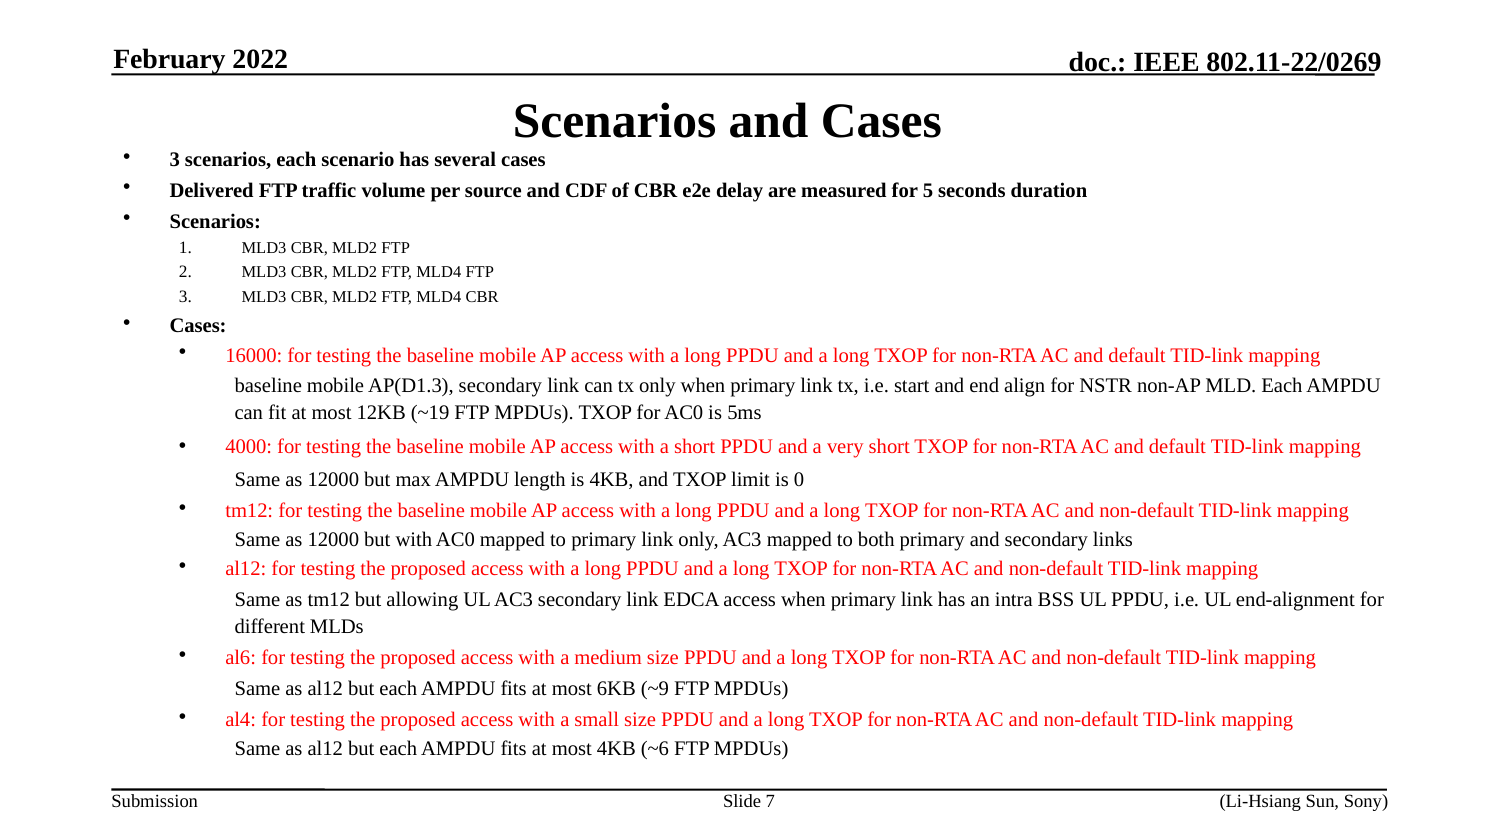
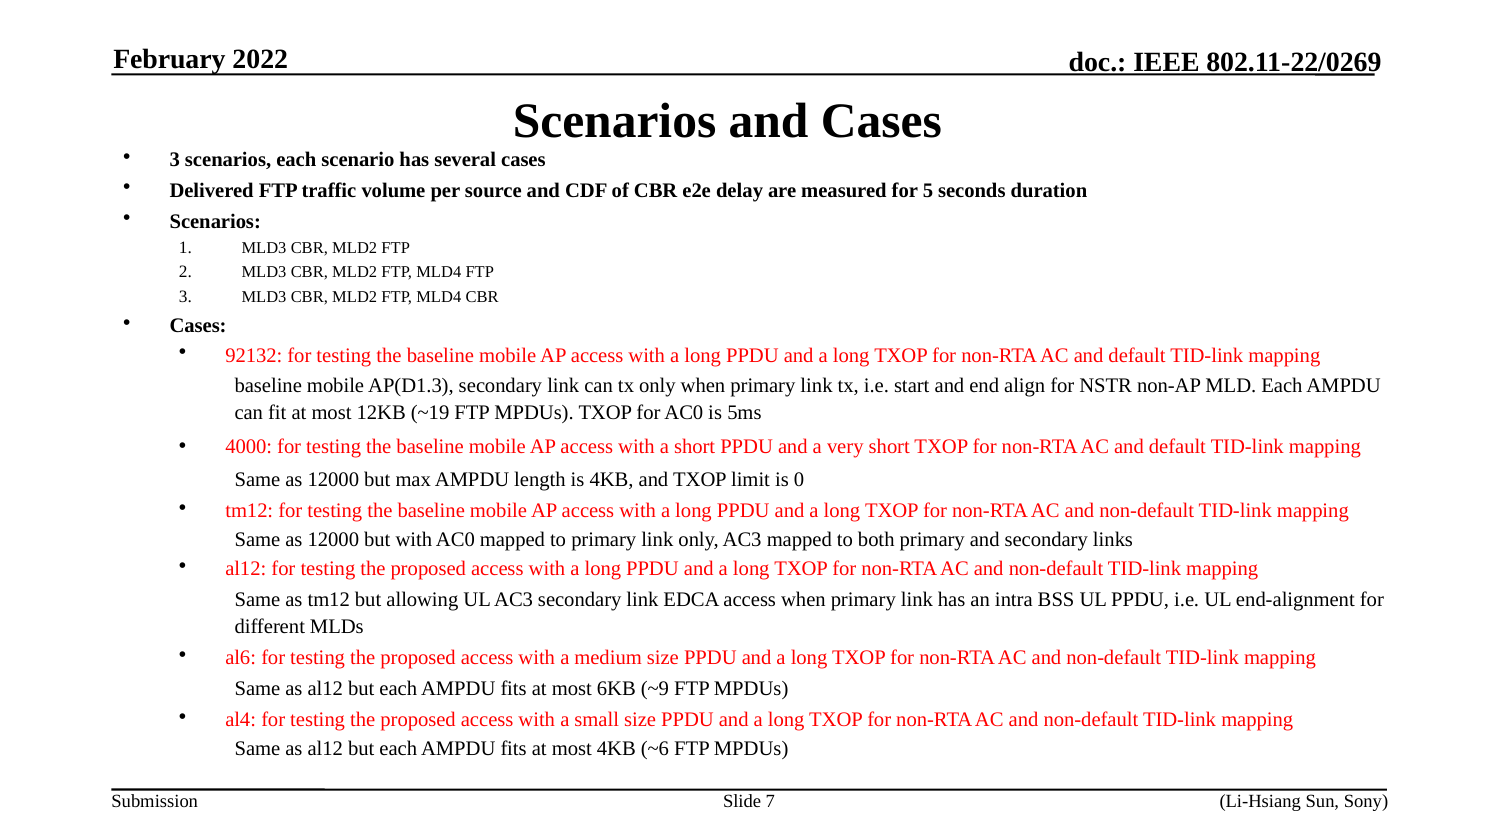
16000: 16000 -> 92132
